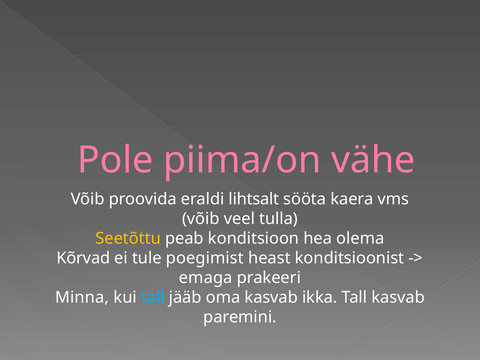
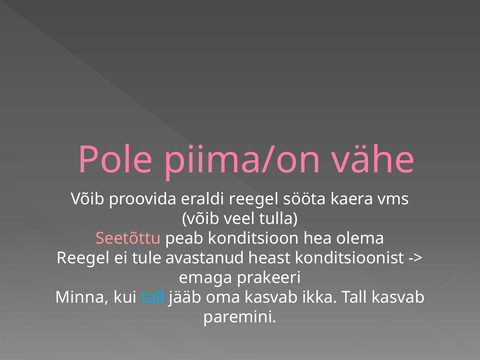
eraldi lihtsalt: lihtsalt -> reegel
Seetõttu colour: yellow -> pink
Kõrvad at (83, 258): Kõrvad -> Reegel
poegimist: poegimist -> avastanud
